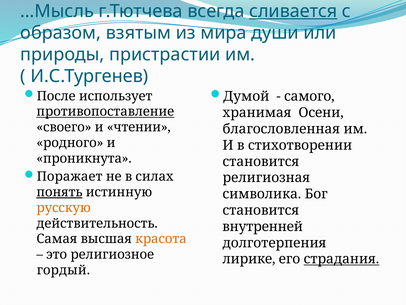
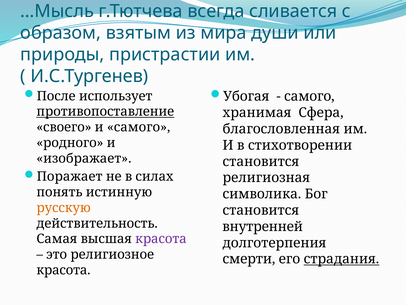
сливается underline: present -> none
Думой: Думой -> Убогая
Осени: Осени -> Сфера
и чтении: чтении -> самого
проникнута: проникнута -> изображает
понять underline: present -> none
красота at (161, 239) colour: orange -> purple
лирике: лирике -> смерти
гордый at (63, 270): гордый -> красота
